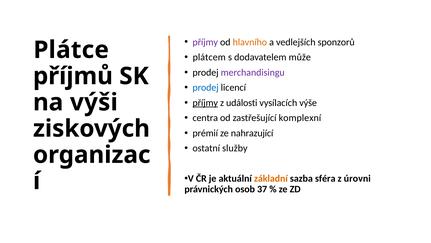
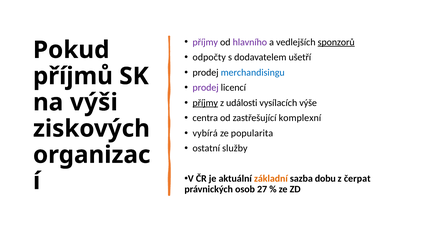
hlavního colour: orange -> purple
sponzorů underline: none -> present
Plátce: Plátce -> Pokud
plátcem: plátcem -> odpočty
může: může -> ušetří
merchandisingu colour: purple -> blue
prodej at (206, 87) colour: blue -> purple
prémií: prémií -> vybírá
nahrazující: nahrazující -> popularita
sféra: sféra -> dobu
úrovni: úrovni -> čerpat
37: 37 -> 27
